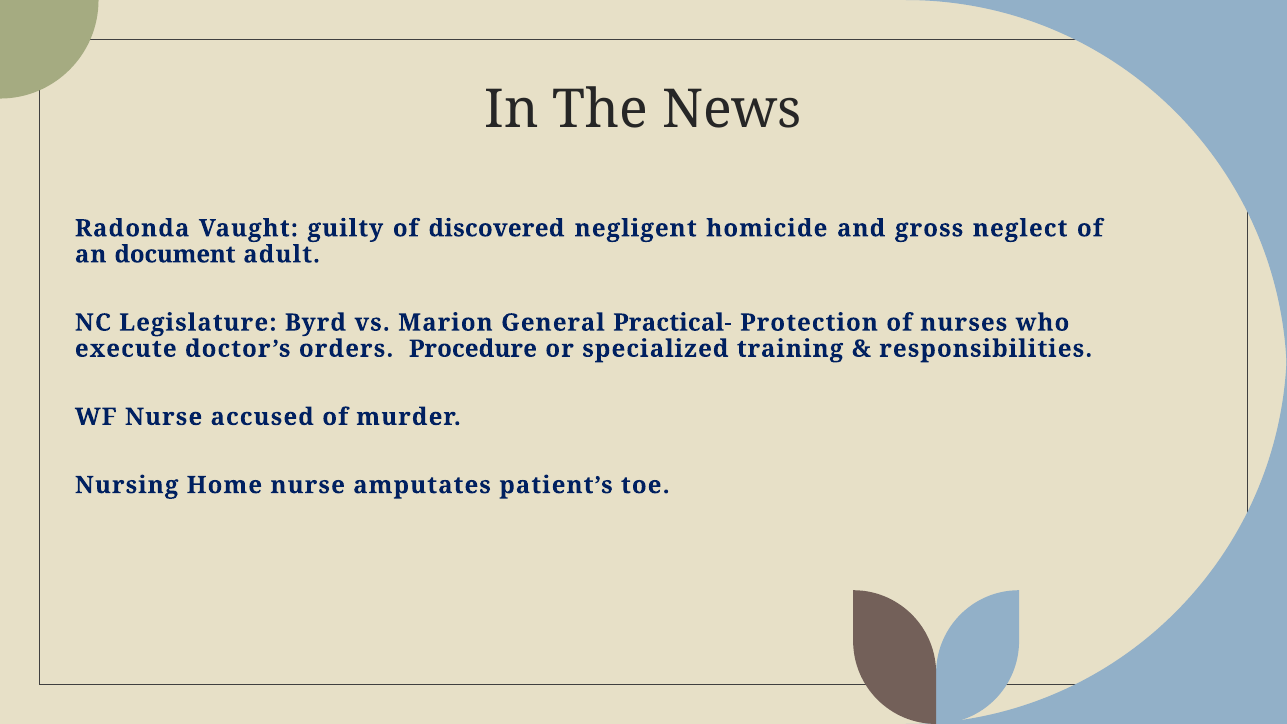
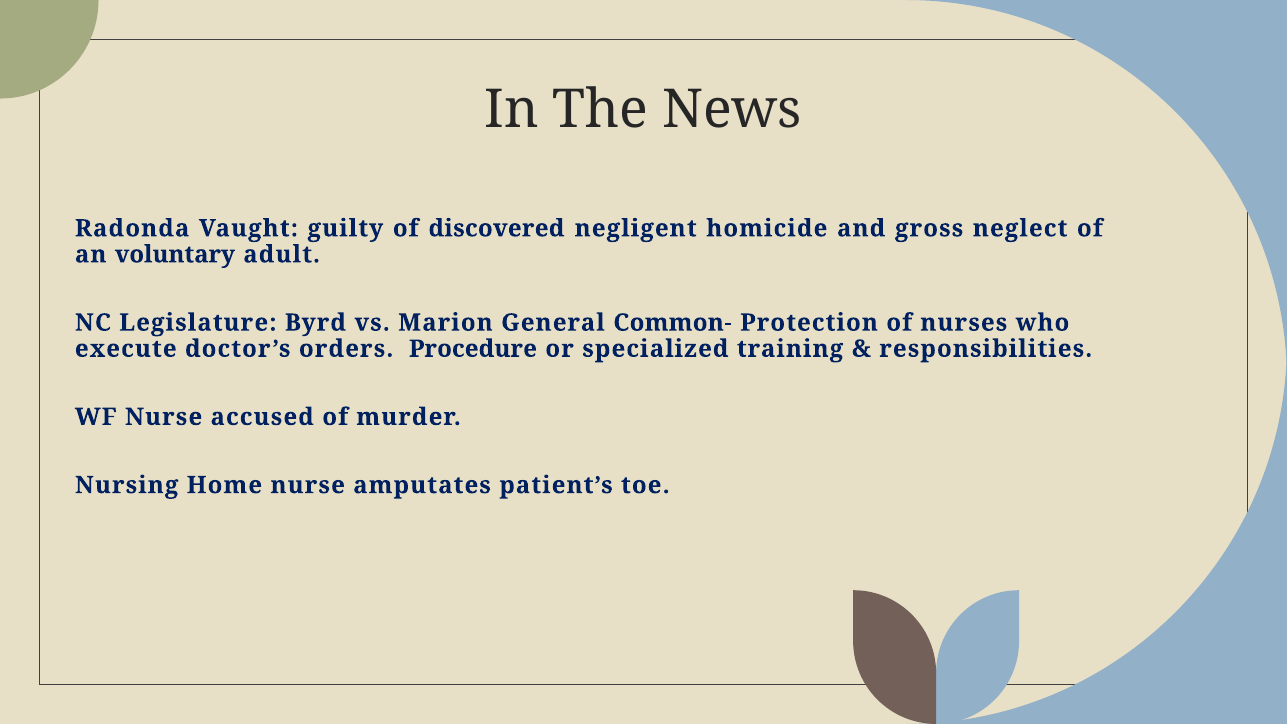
document: document -> voluntary
Practical-: Practical- -> Common-
